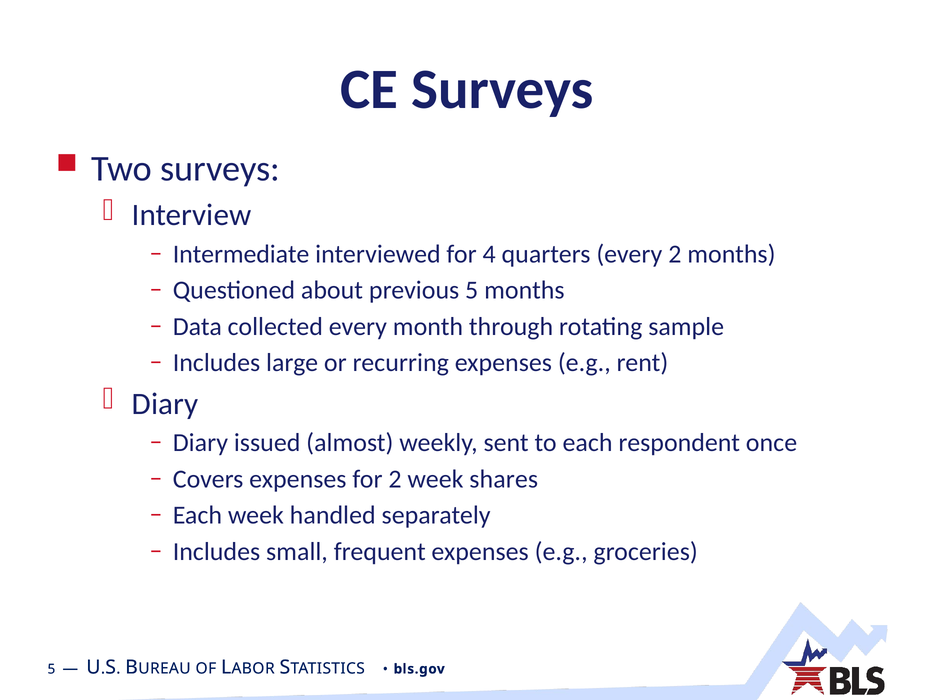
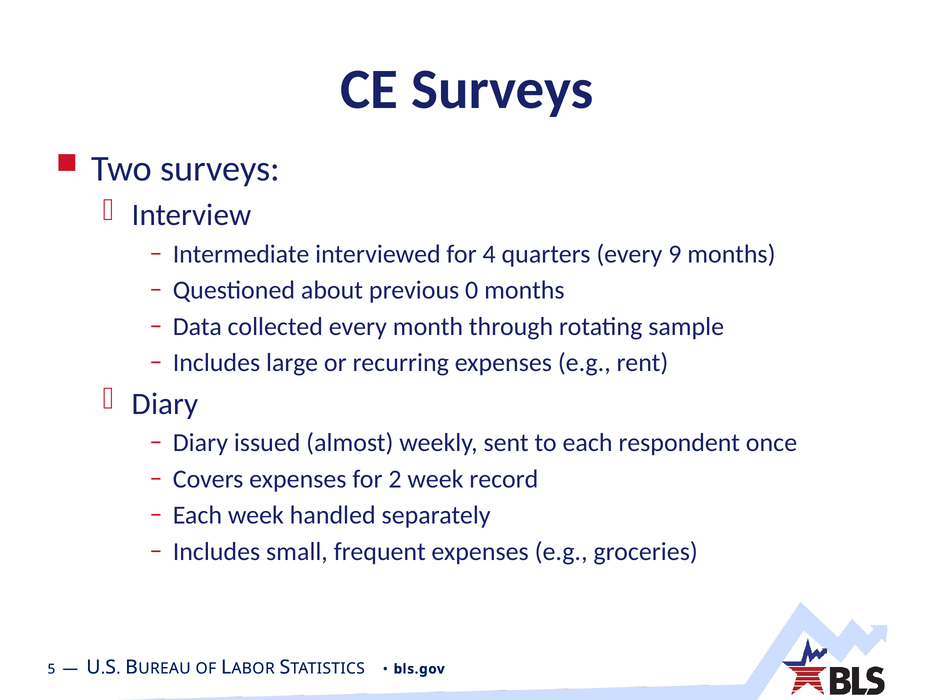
every 2: 2 -> 9
previous 5: 5 -> 0
shares: shares -> record
